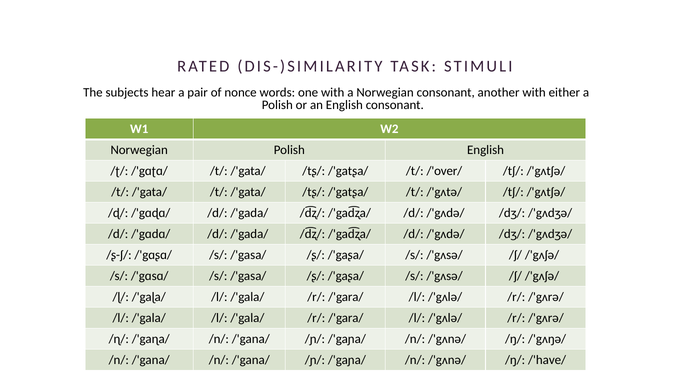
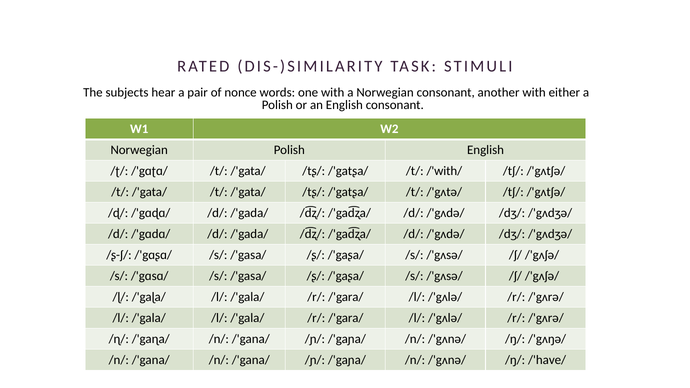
/'over/: /'over/ -> /'with/
